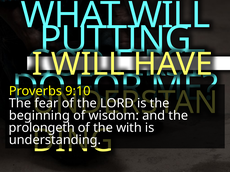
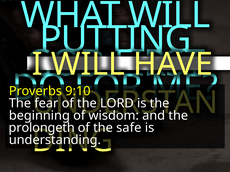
with: with -> safe
